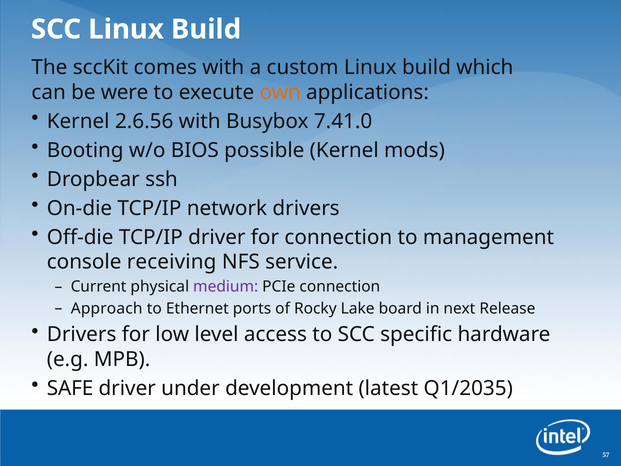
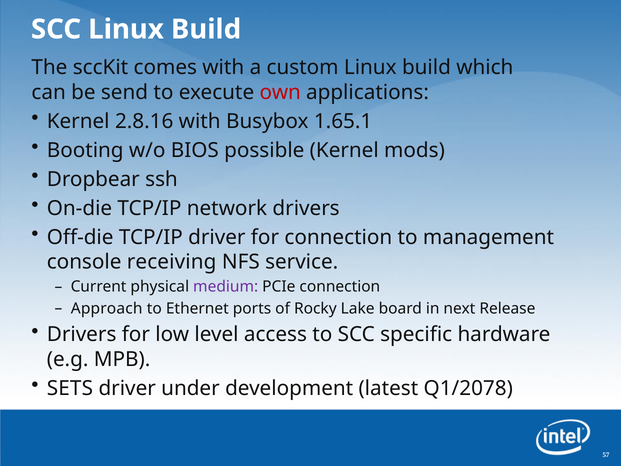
were: were -> send
own colour: orange -> red
2.6.56: 2.6.56 -> 2.8.16
7.41.0: 7.41.0 -> 1.65.1
SAFE: SAFE -> SETS
Q1/2035: Q1/2035 -> Q1/2078
